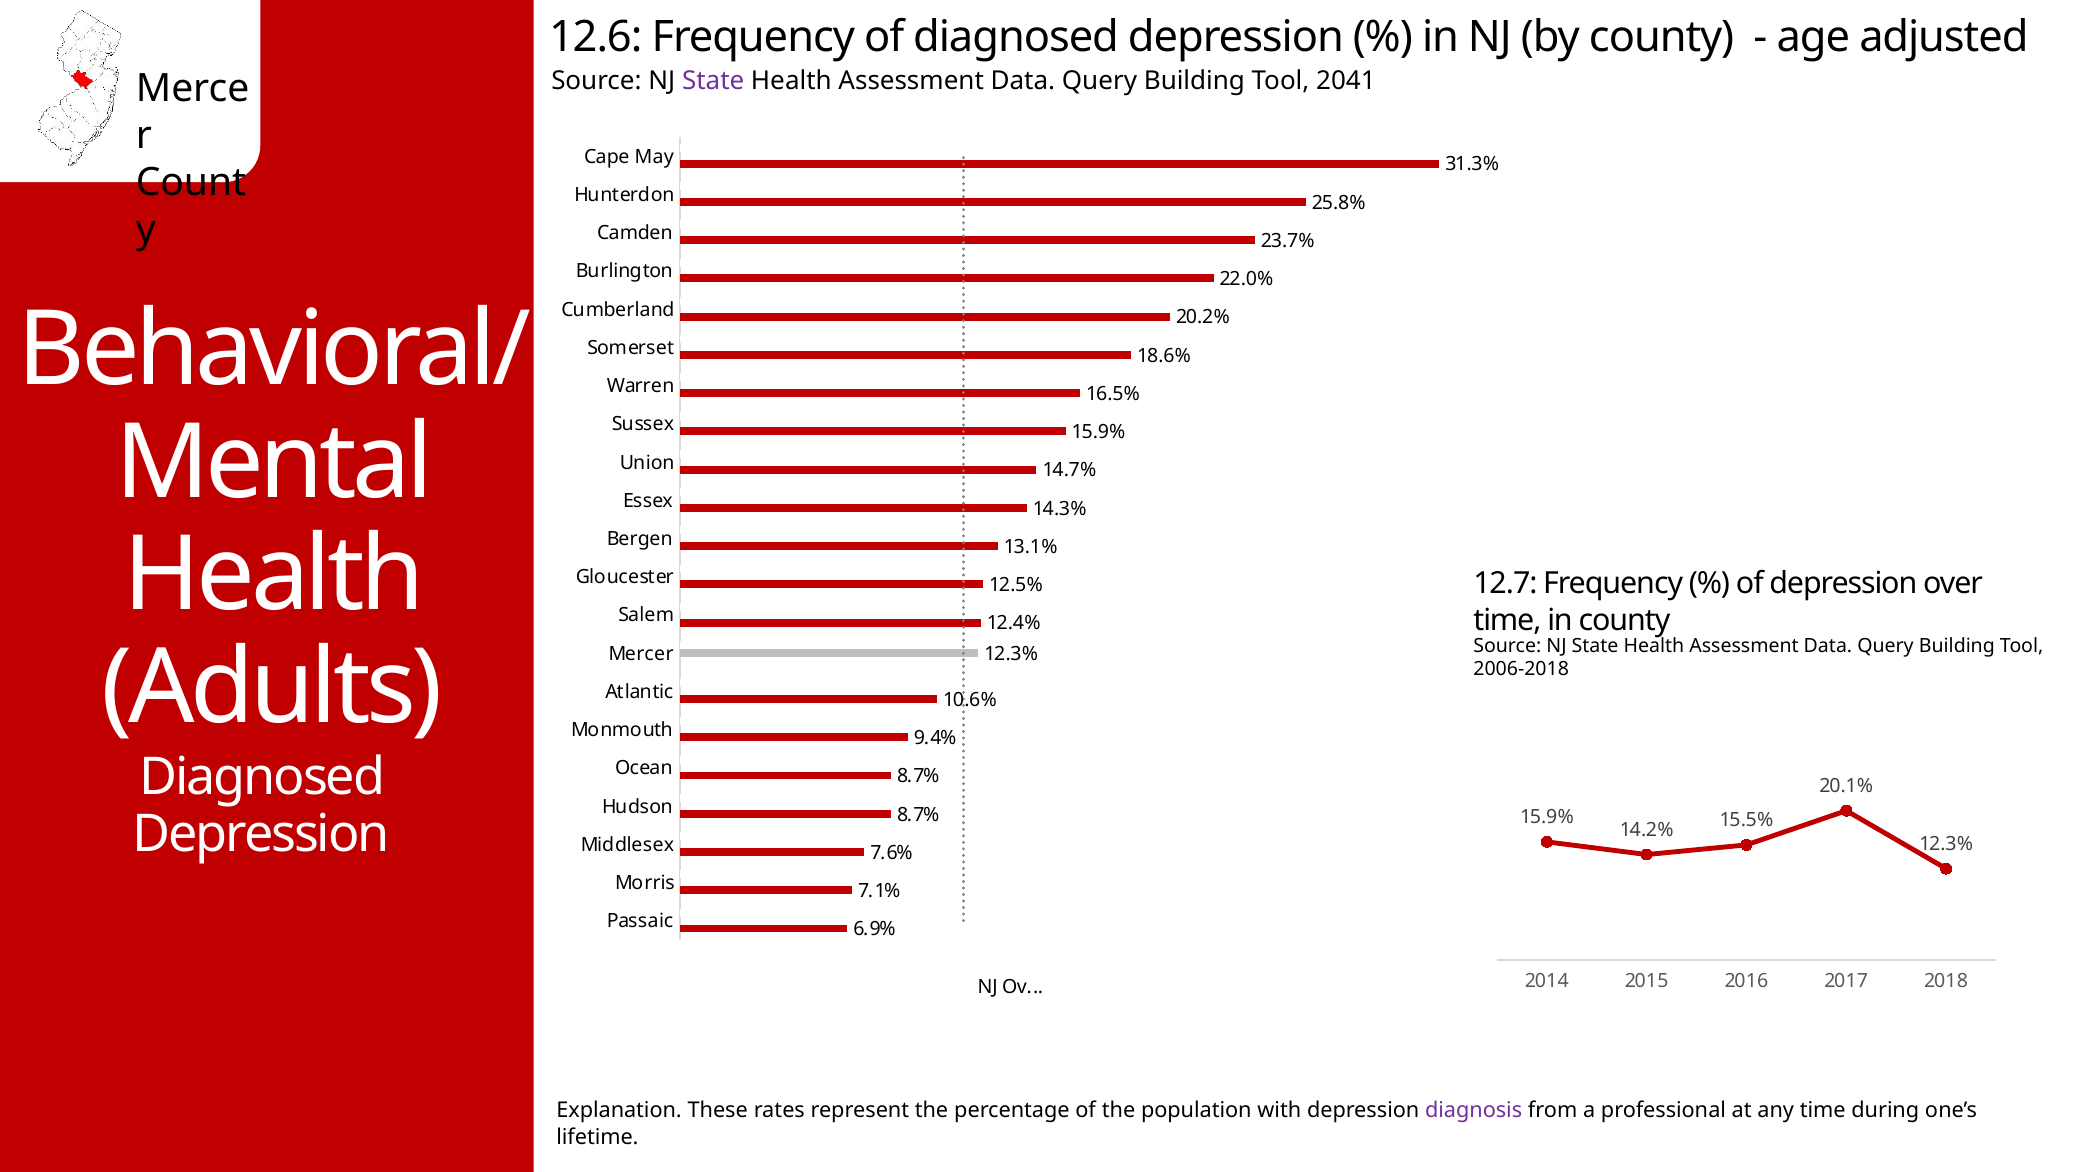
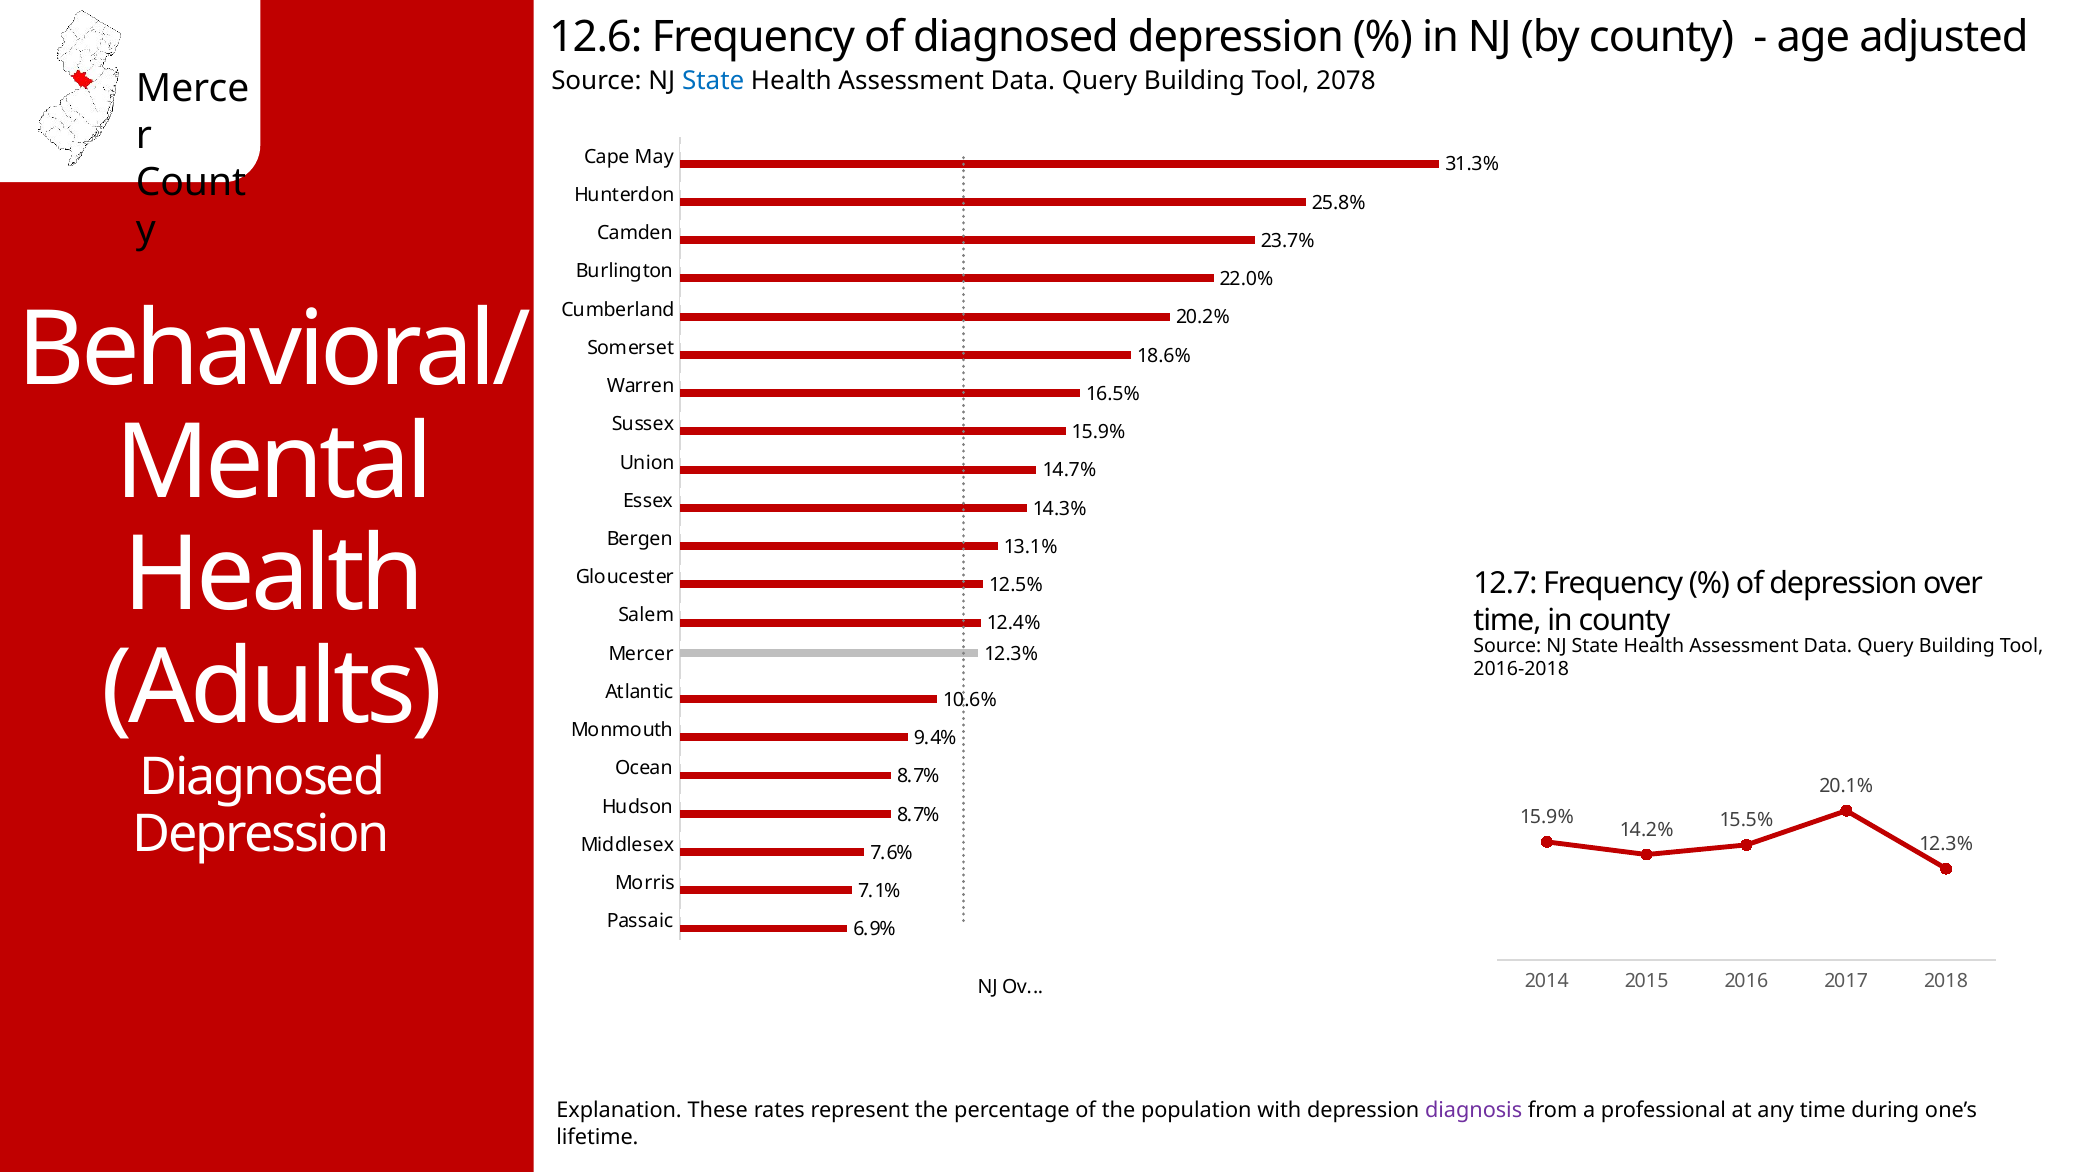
State at (713, 81) colour: purple -> blue
2041: 2041 -> 2078
2006-2018: 2006-2018 -> 2016-2018
